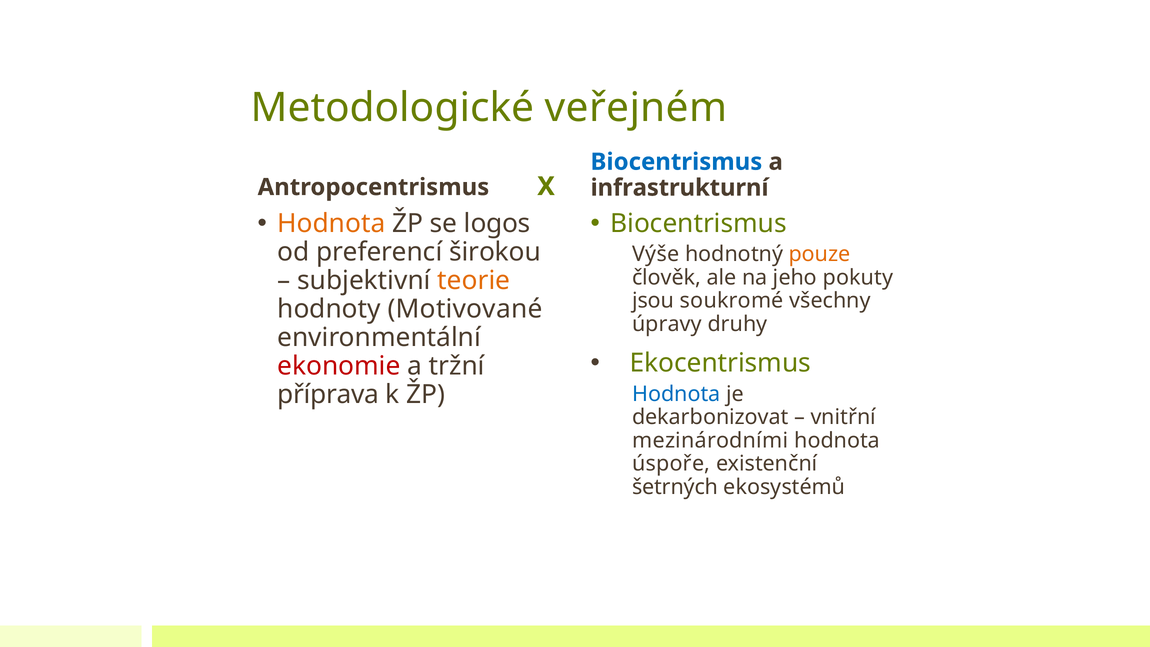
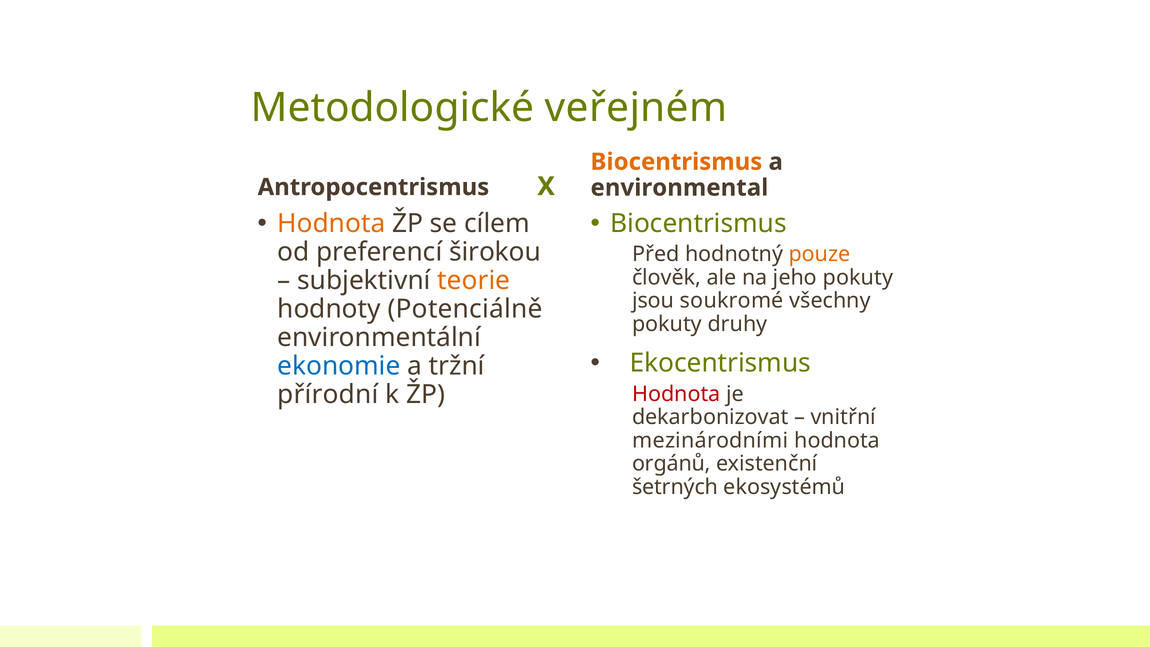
Biocentrismus at (676, 162) colour: blue -> orange
infrastrukturní: infrastrukturní -> environmental
logos: logos -> cílem
Výše: Výše -> Před
Motivované: Motivované -> Potenciálně
úpravy at (667, 324): úpravy -> pokuty
ekonomie colour: red -> blue
příprava: příprava -> přírodní
Hodnota at (676, 394) colour: blue -> red
úspoře: úspoře -> orgánů
